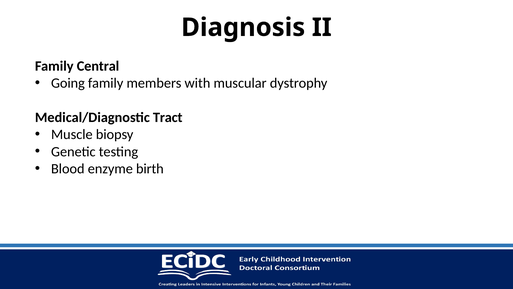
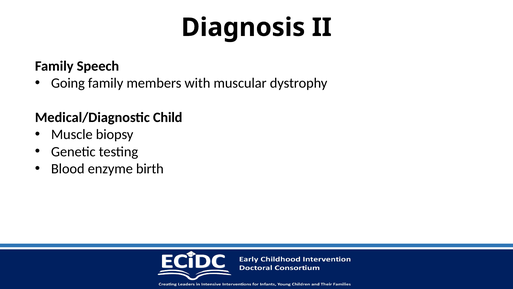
Central: Central -> Speech
Tract: Tract -> Child
